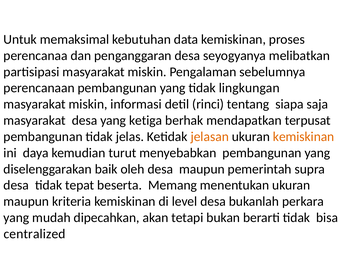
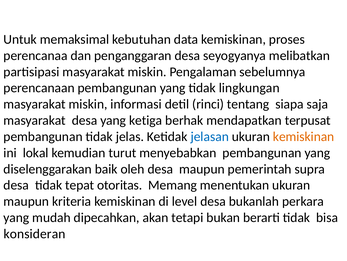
jelasan colour: orange -> blue
daya: daya -> lokal
beserta: beserta -> otoritas
centralized: centralized -> konsideran
